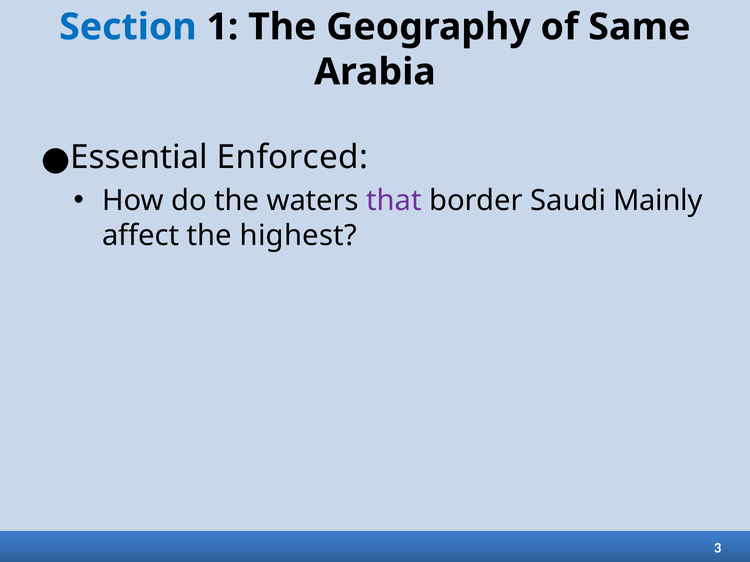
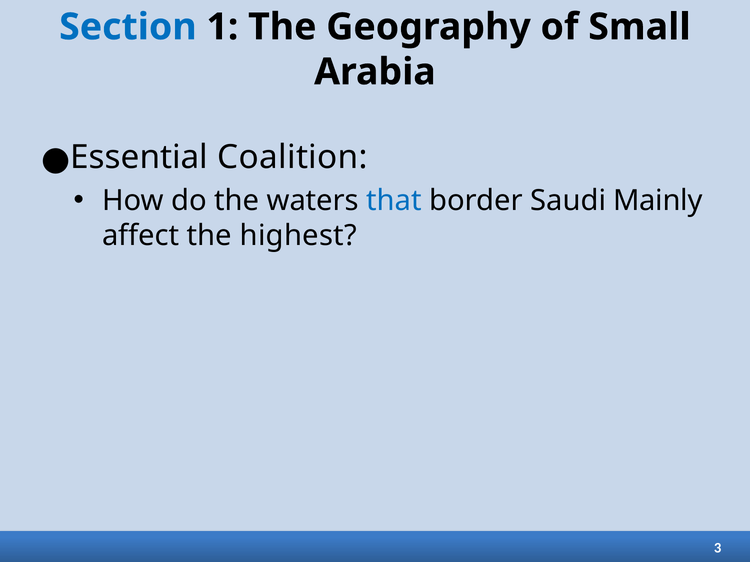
Same: Same -> Small
Enforced: Enforced -> Coalition
that colour: purple -> blue
